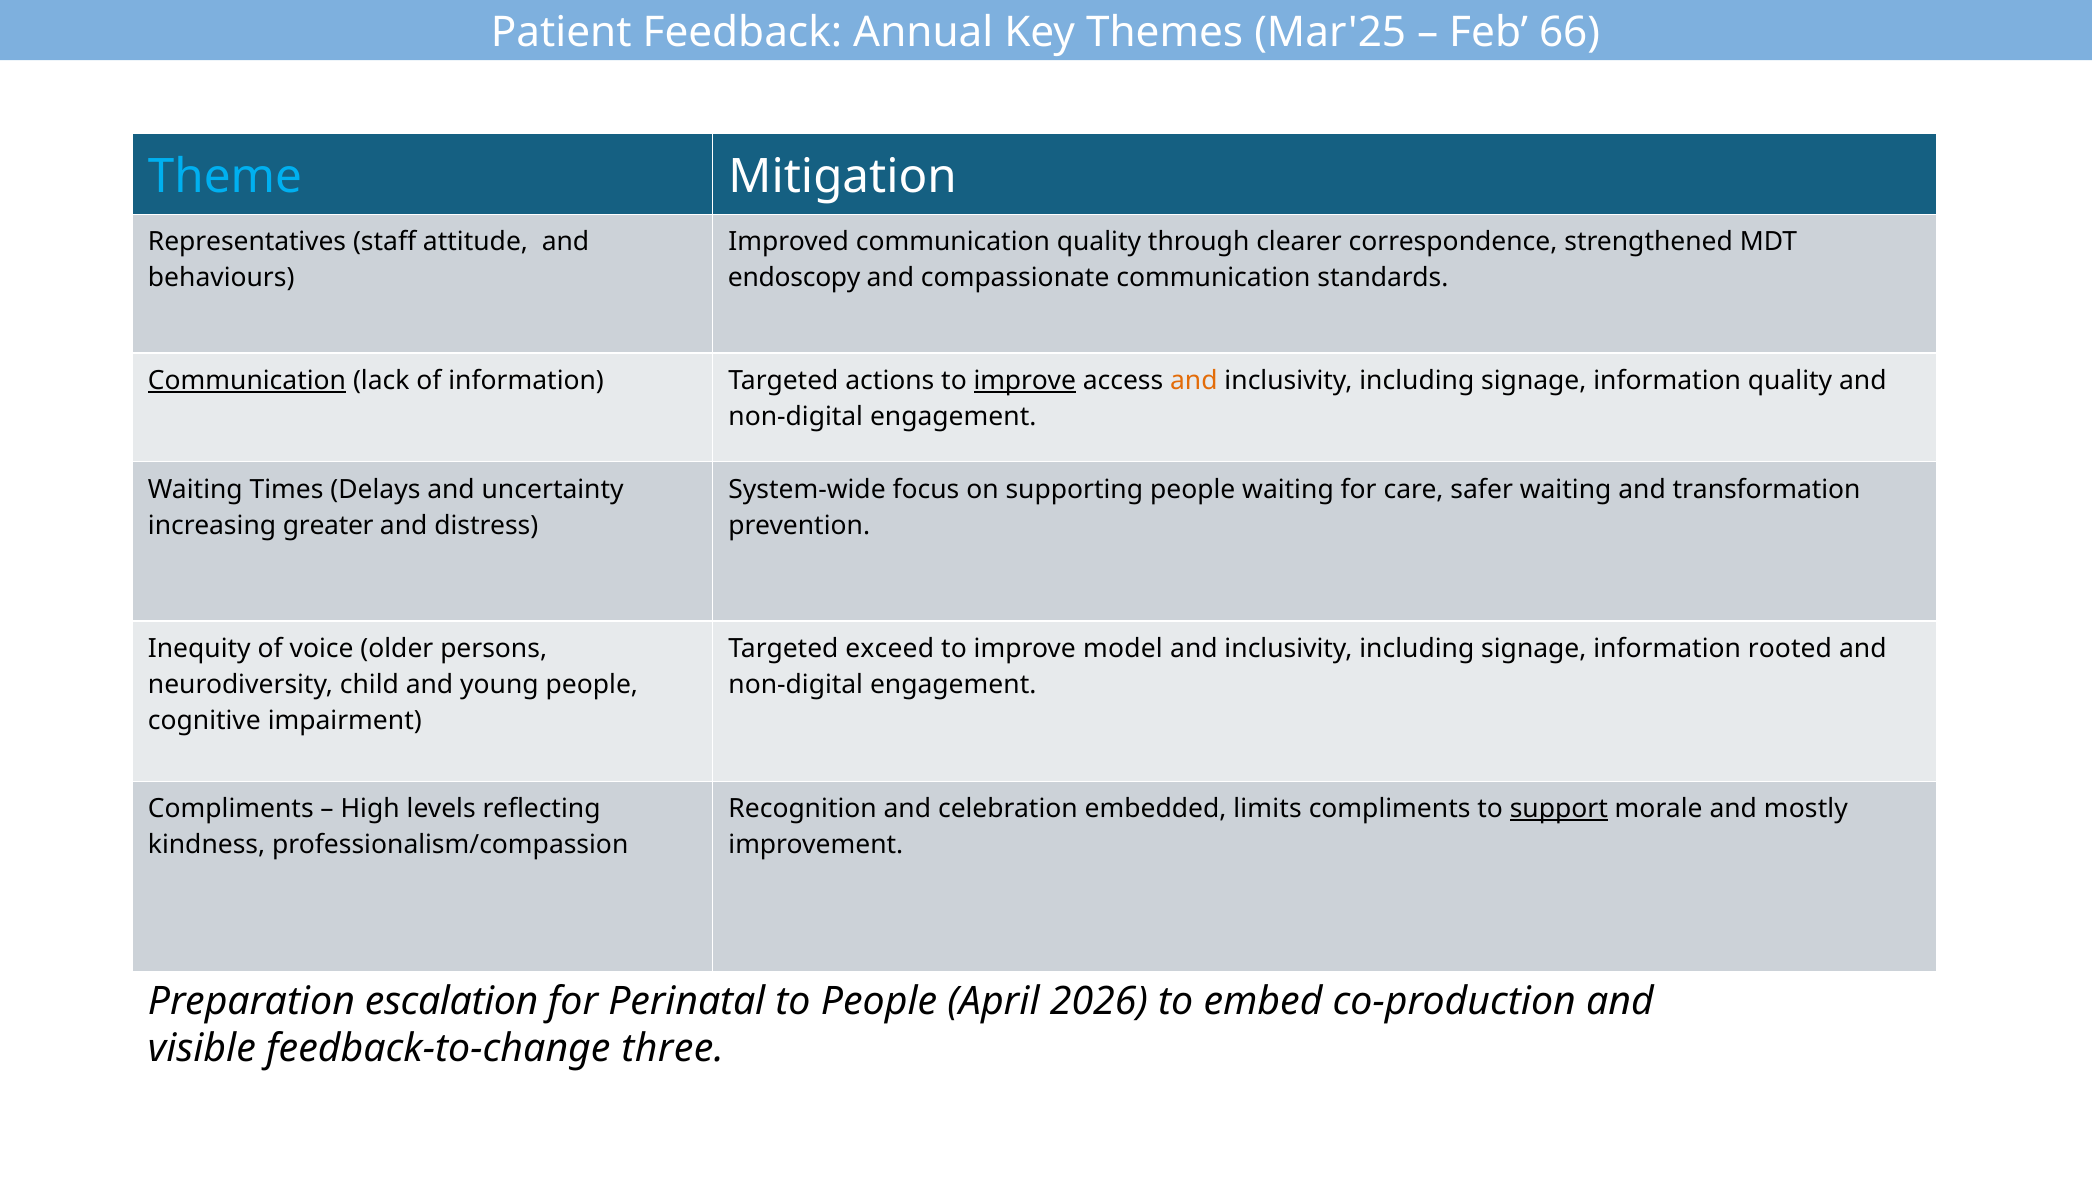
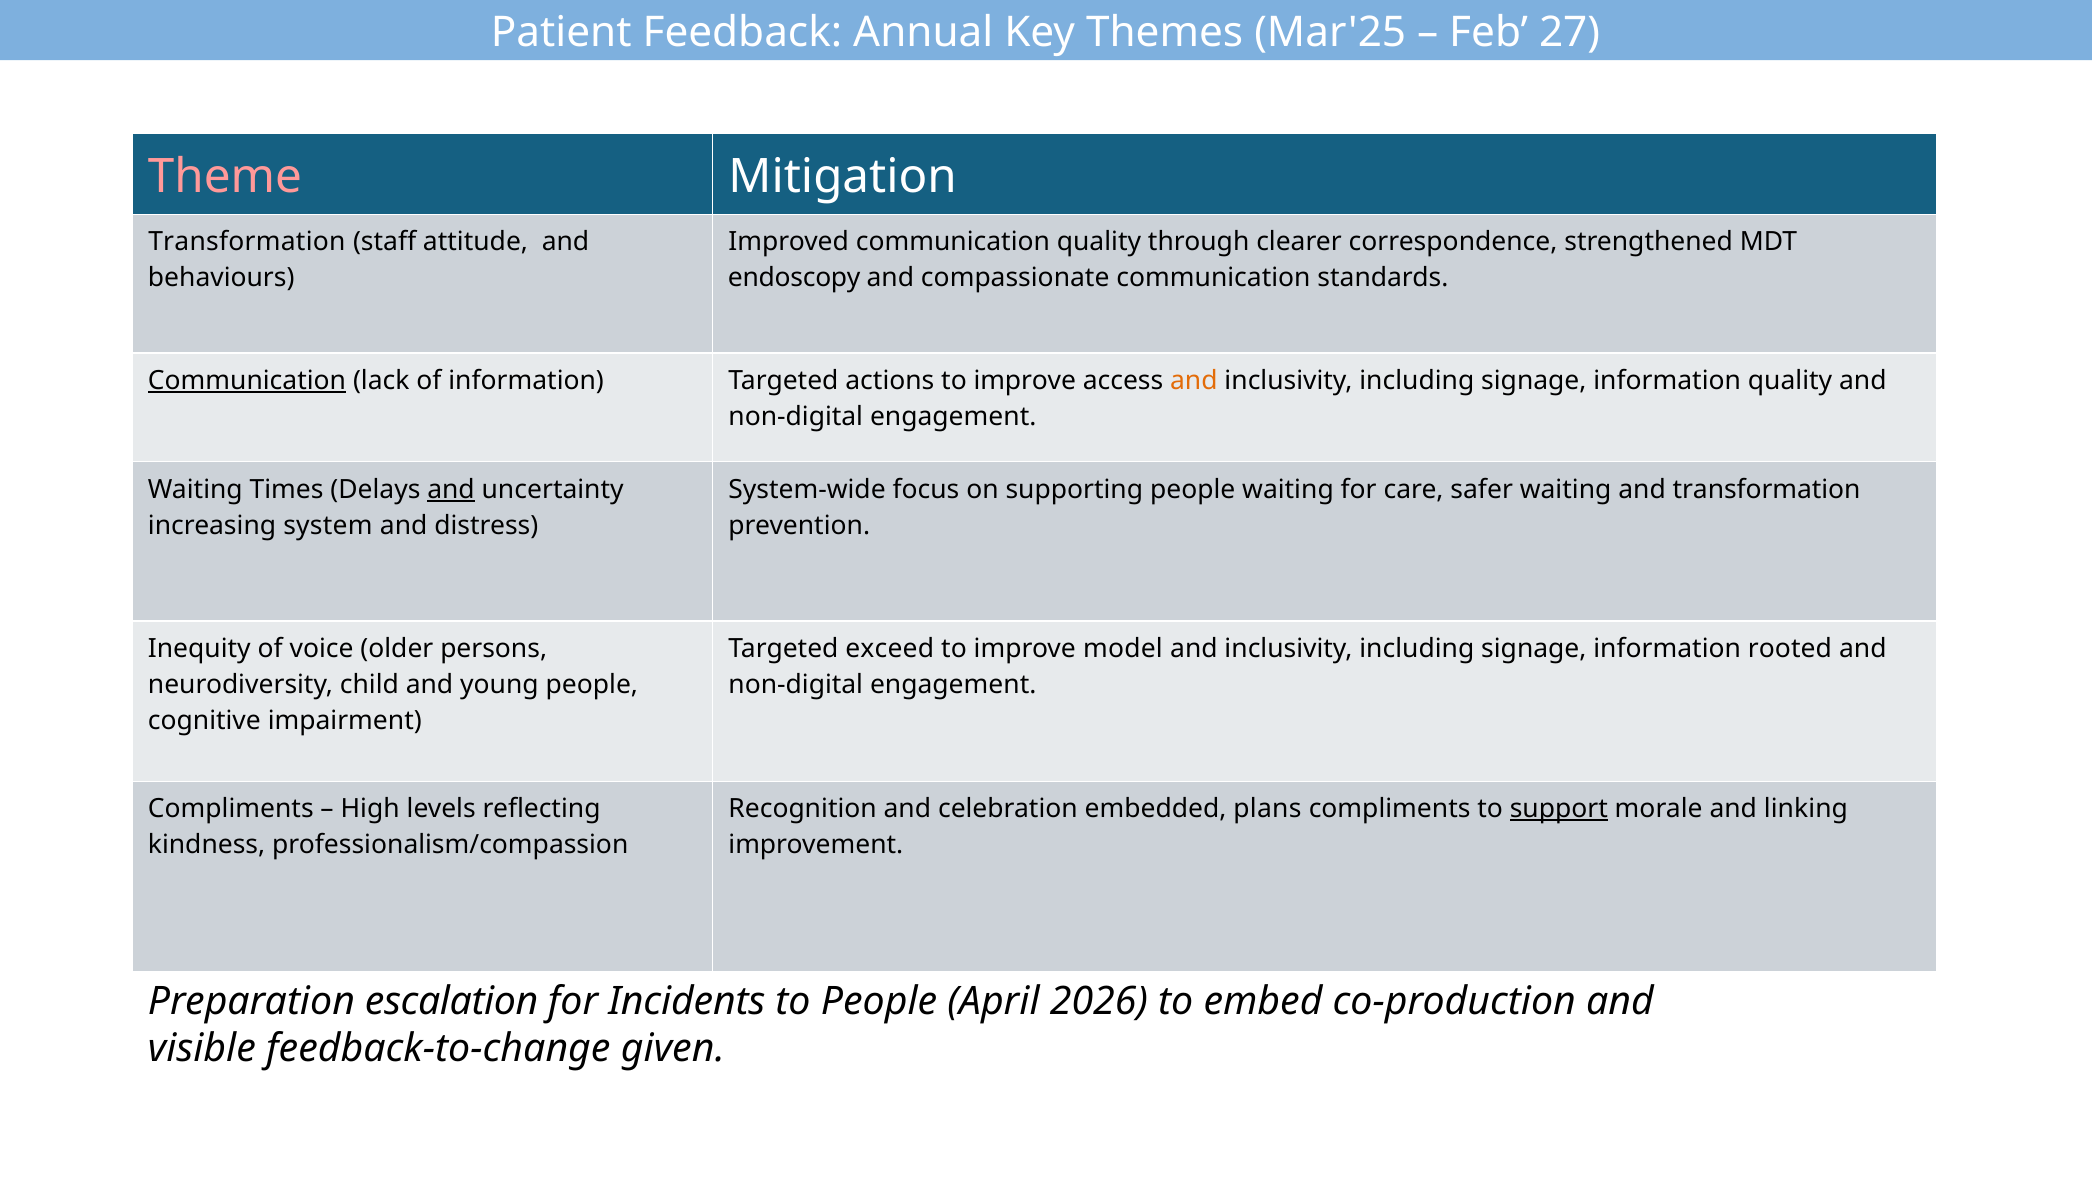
66: 66 -> 27
Theme colour: light blue -> pink
Representatives at (247, 242): Representatives -> Transformation
improve at (1025, 380) underline: present -> none
and at (451, 489) underline: none -> present
greater: greater -> system
limits: limits -> plans
mostly: mostly -> linking
Perinatal: Perinatal -> Incidents
three: three -> given
